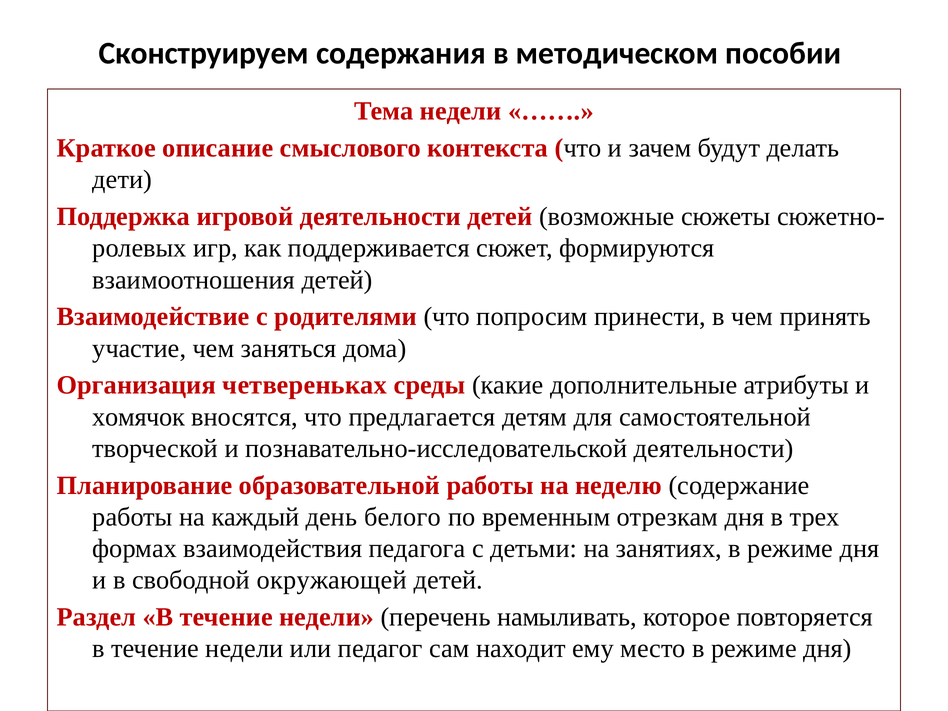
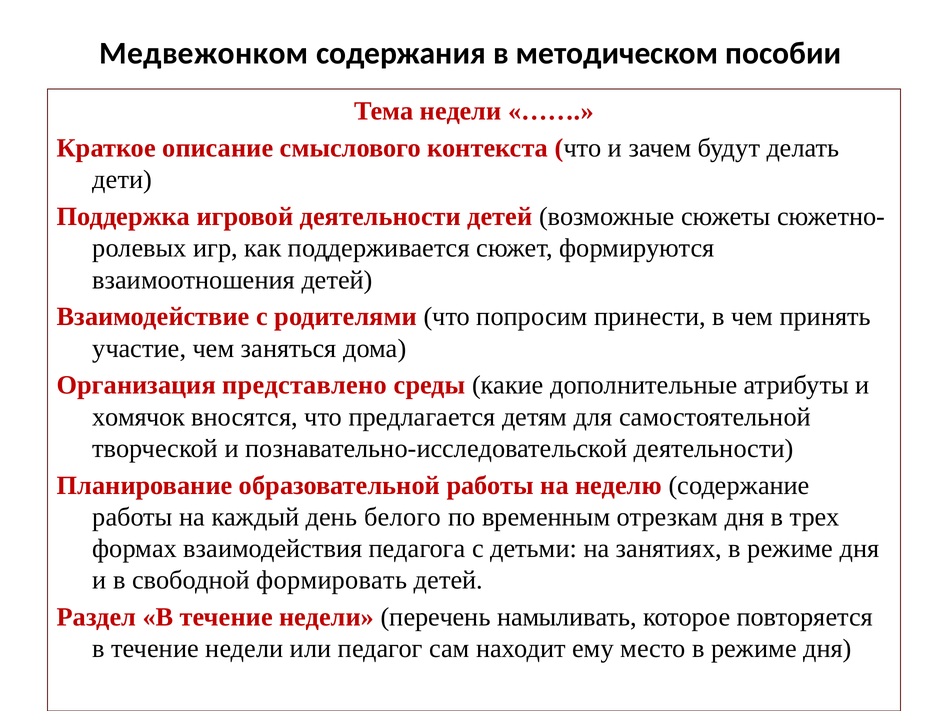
Сконструируем: Сконструируем -> Медвежонком
четвереньках: четвереньках -> представлено
окружающей: окружающей -> формировать
